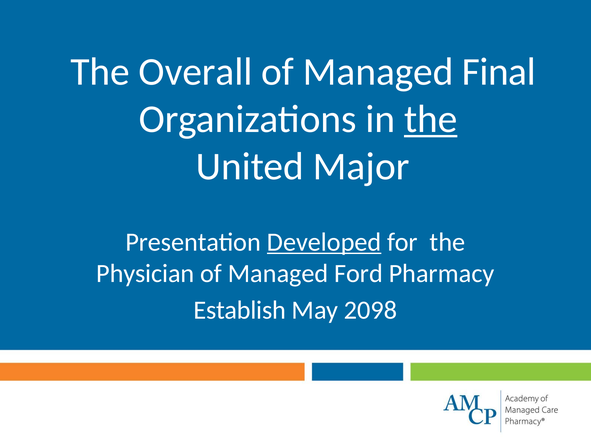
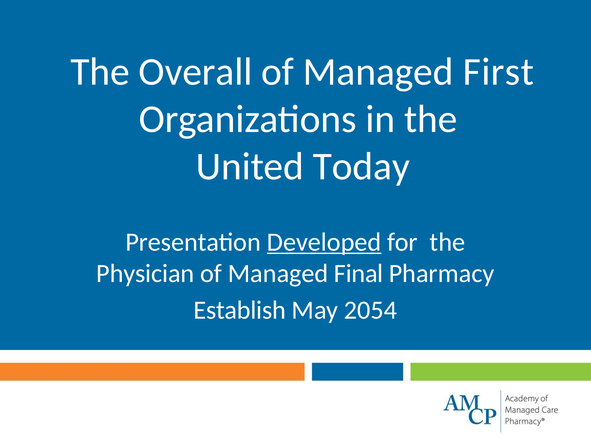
Final: Final -> First
the at (431, 119) underline: present -> none
Major: Major -> Today
Ford: Ford -> Final
2098: 2098 -> 2054
